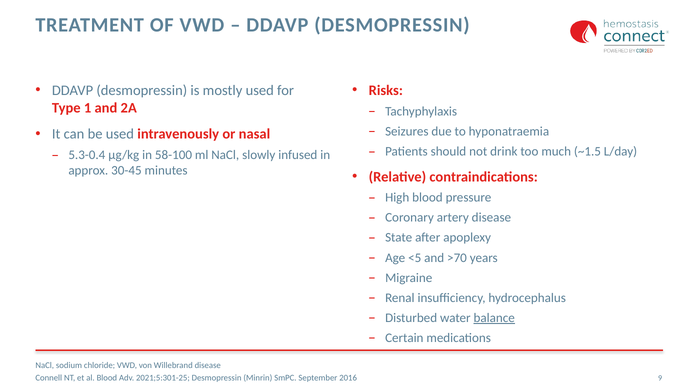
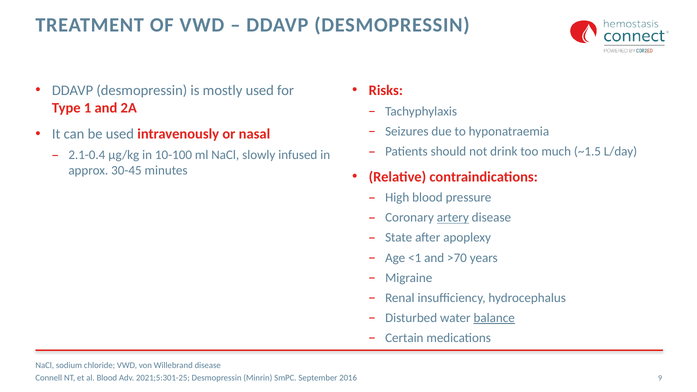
5.3-0.4: 5.3-0.4 -> 2.1-0.4
58-100: 58-100 -> 10-100
artery underline: none -> present
<5: <5 -> <1
